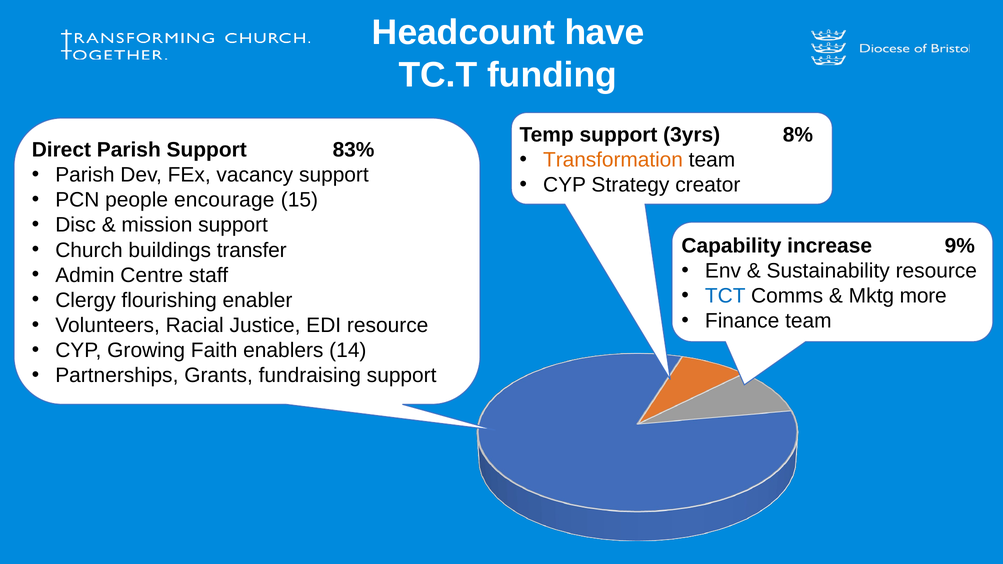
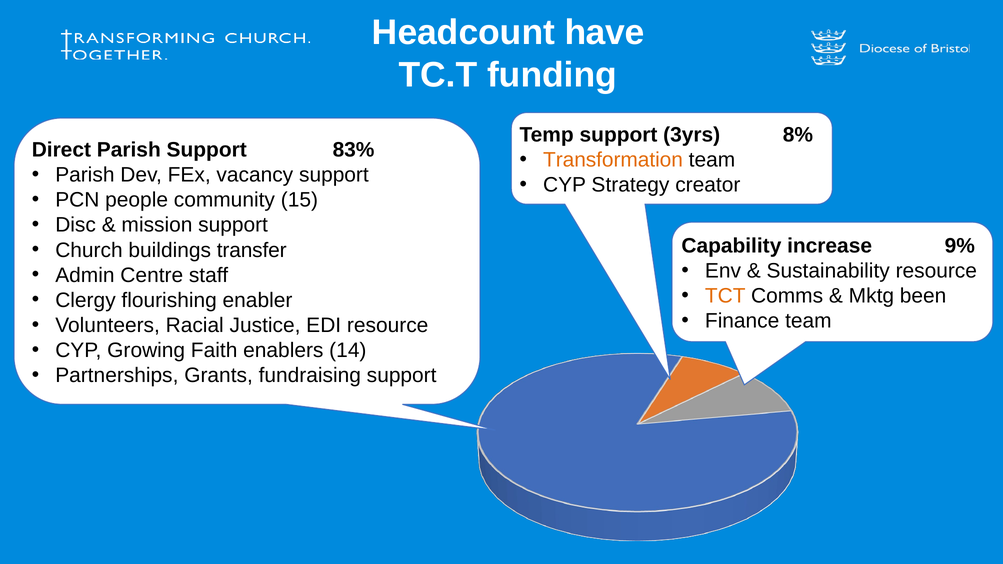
encourage: encourage -> community
TCT colour: blue -> orange
more: more -> been
